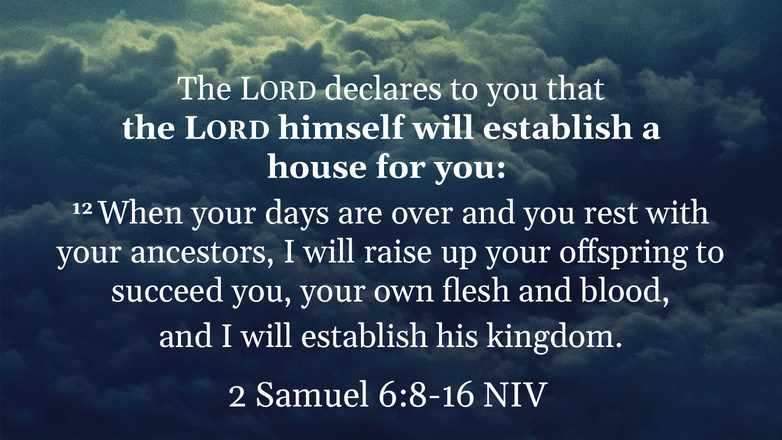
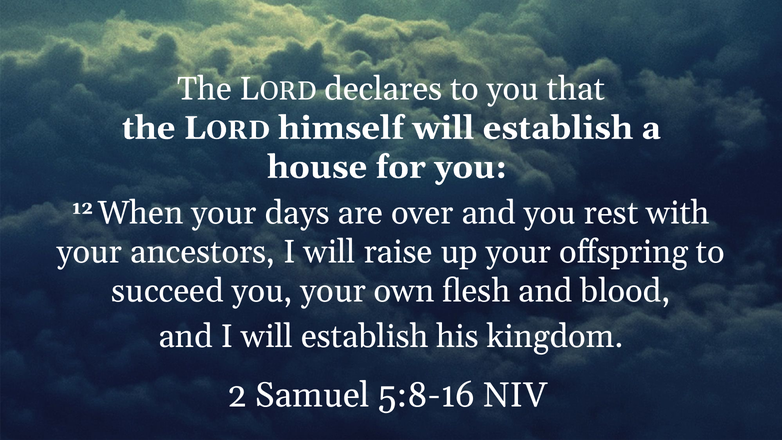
6:8-16: 6:8-16 -> 5:8-16
